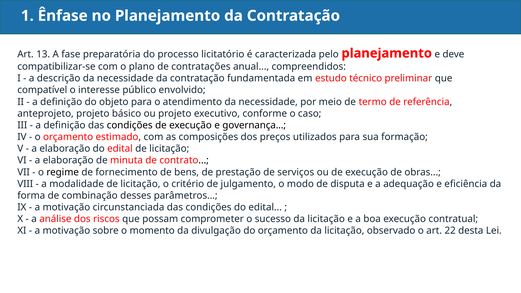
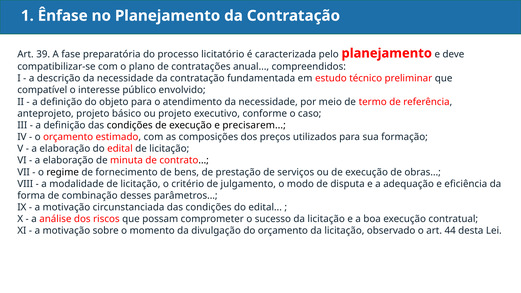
13: 13 -> 39
governança: governança -> precisarem
22: 22 -> 44
